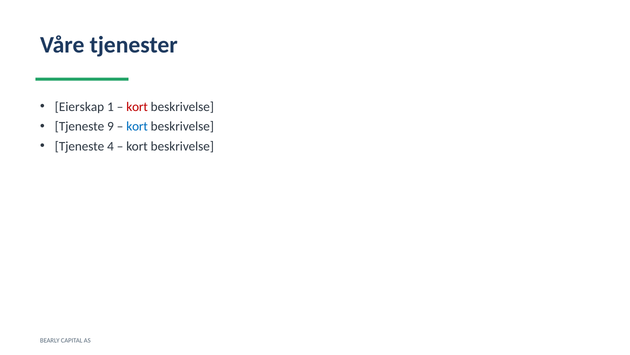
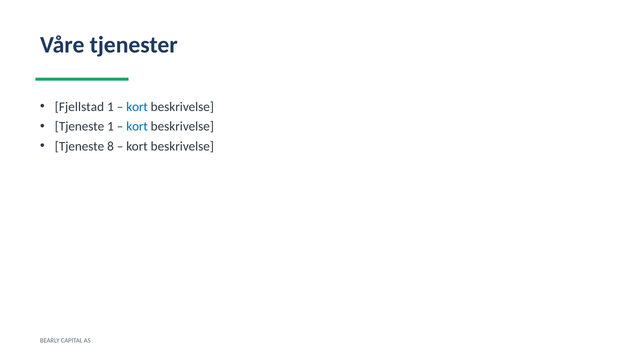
Eierskap: Eierskap -> Fjellstad
kort at (137, 107) colour: red -> blue
Tjeneste 9: 9 -> 1
4: 4 -> 8
